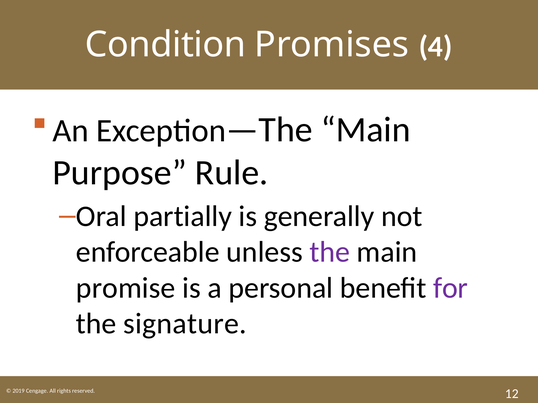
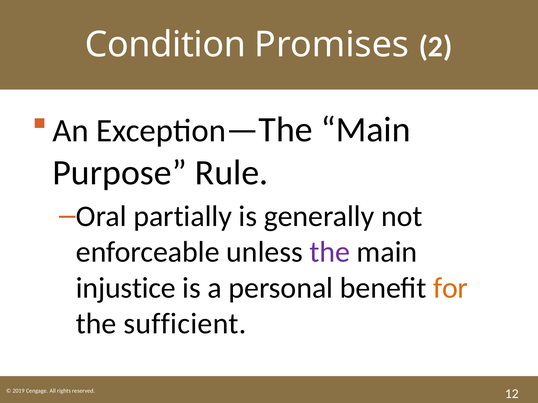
4: 4 -> 2
promise: promise -> injustice
for colour: purple -> orange
signature: signature -> sufficient
